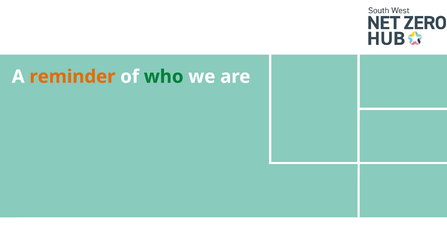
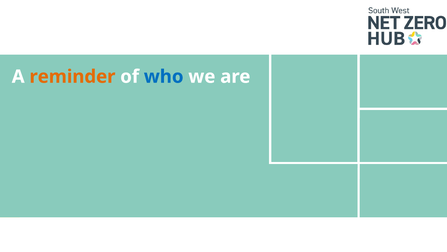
who colour: green -> blue
